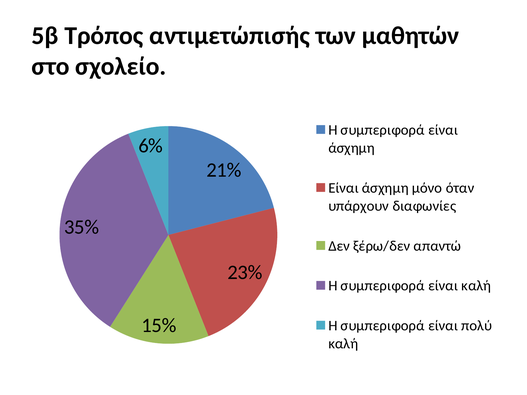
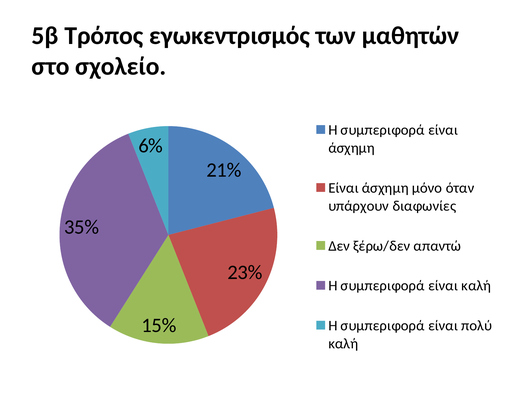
αντιμετώπισής: αντιμετώπισής -> εγωκεντρισμός
